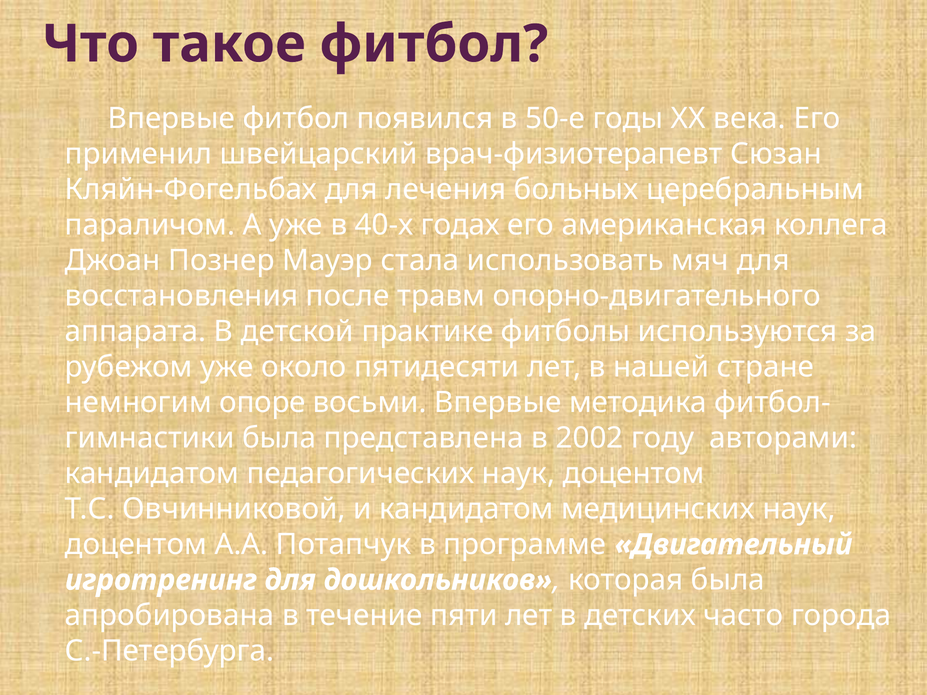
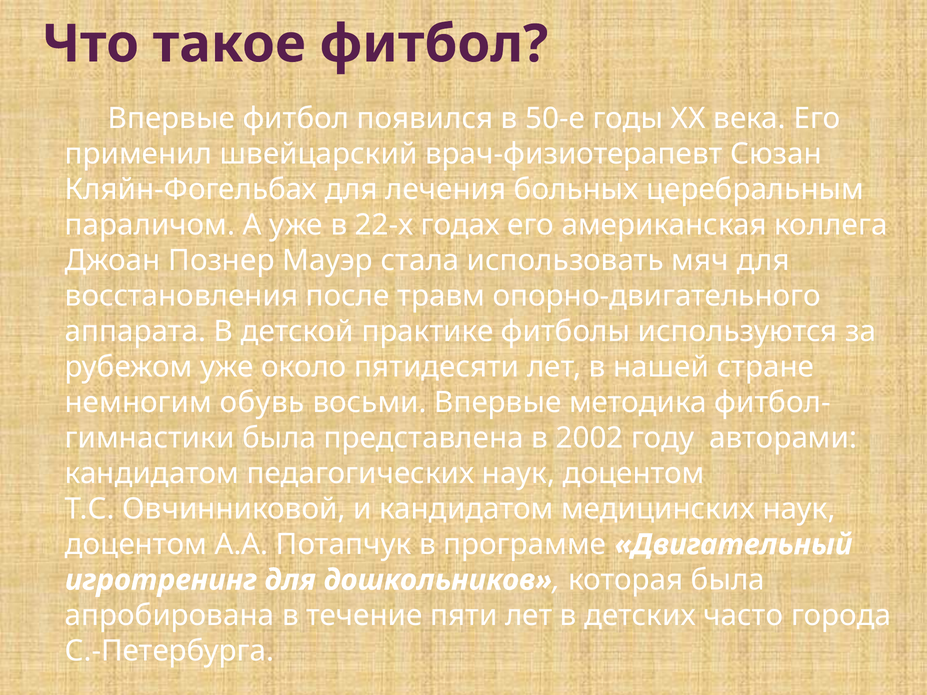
40-х: 40-х -> 22-х
опоре: опоре -> обувь
